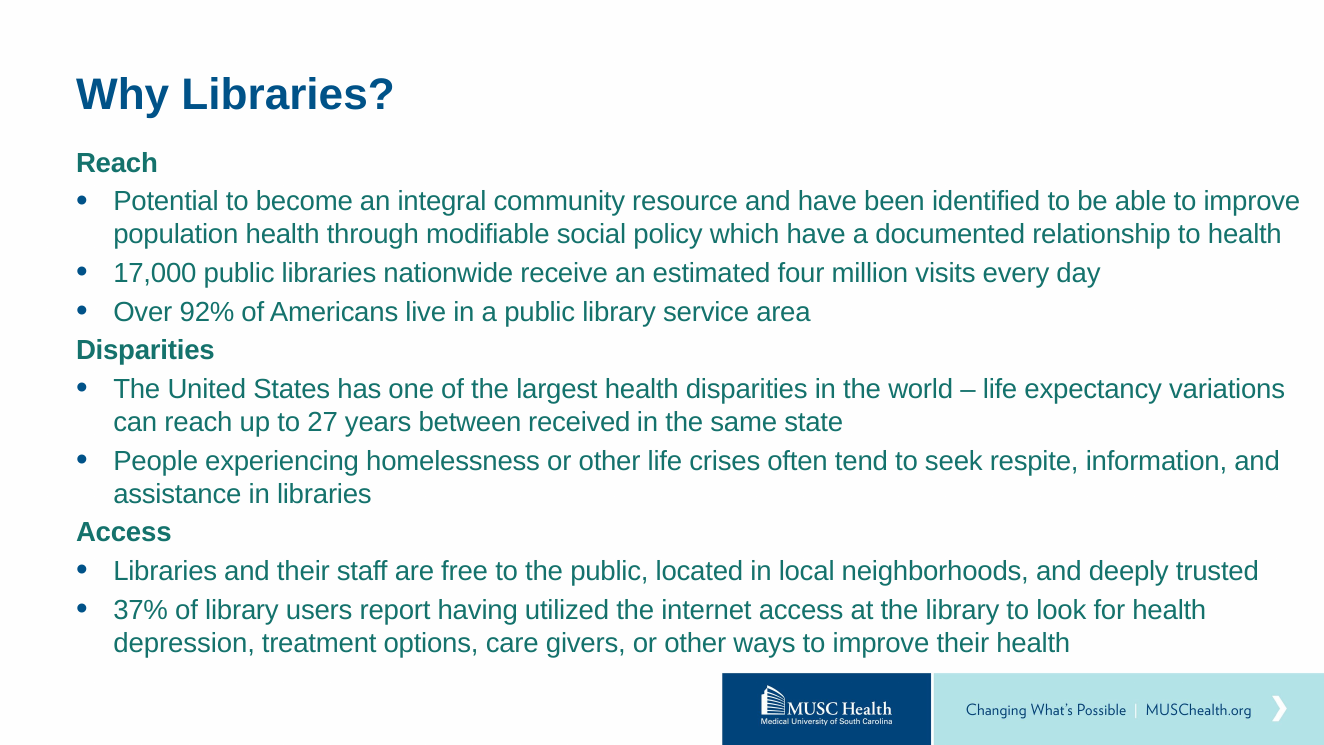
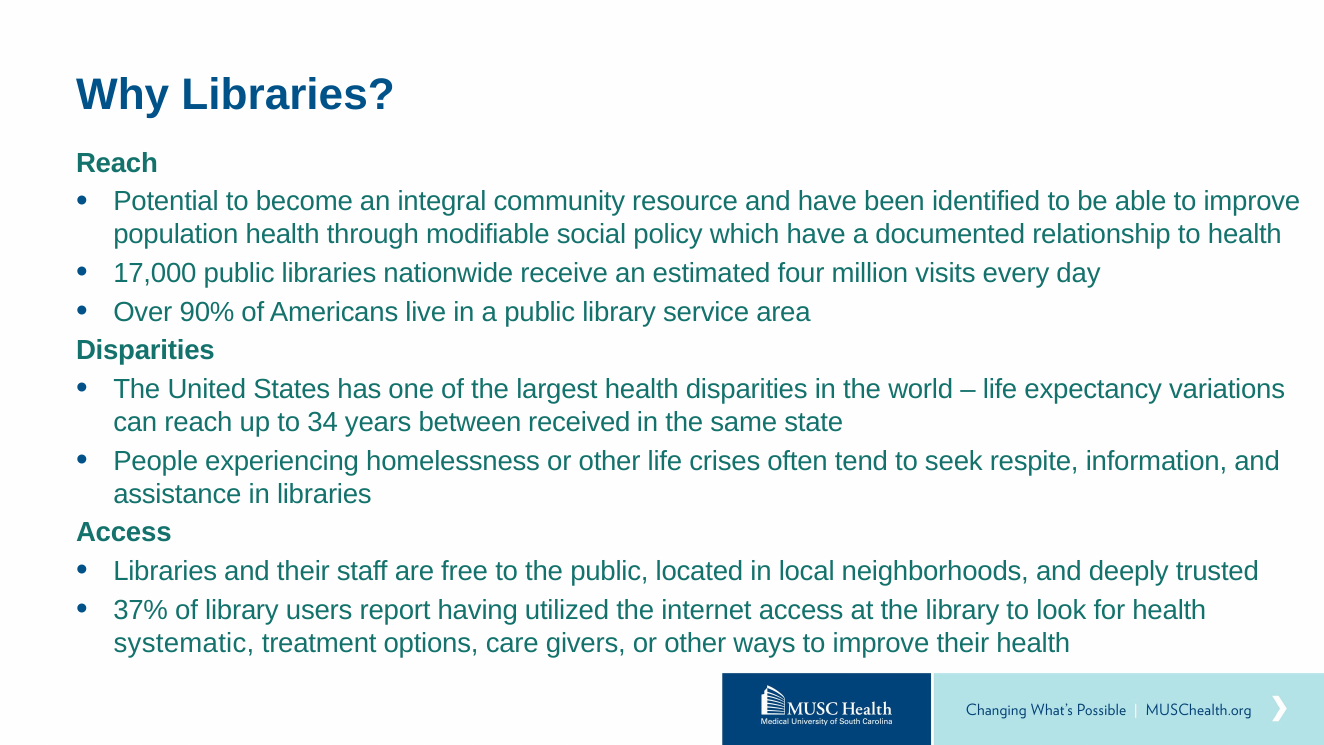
92%: 92% -> 90%
27: 27 -> 34
depression: depression -> systematic
